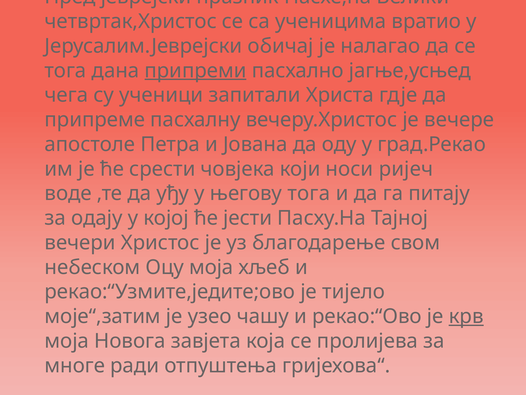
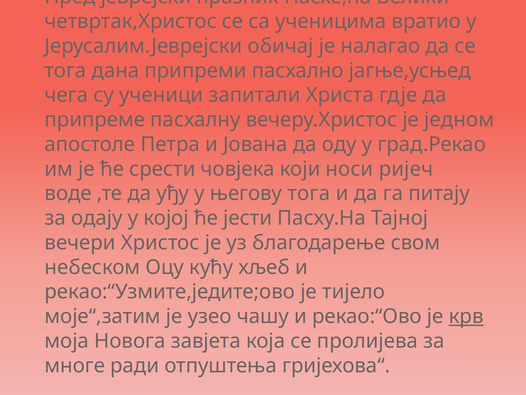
припреми underline: present -> none
вечере: вечере -> једном
Оцу моја: моја -> кућу
